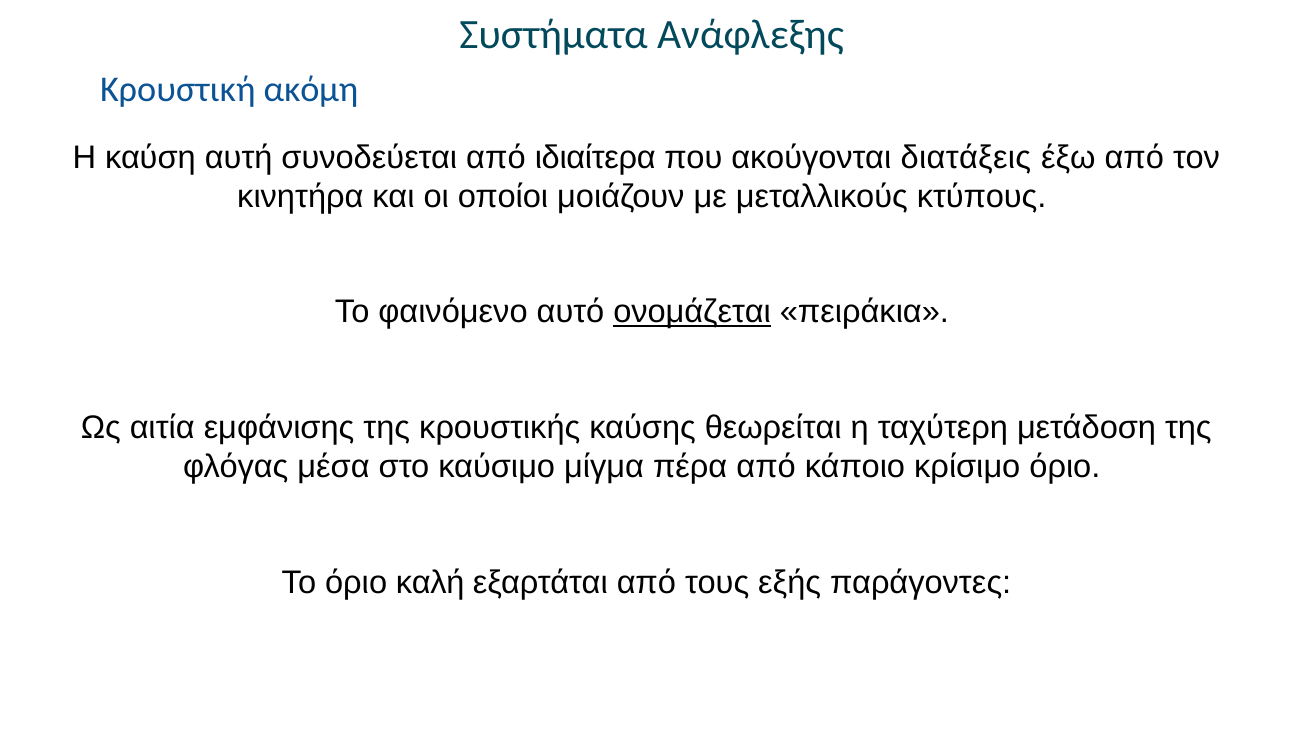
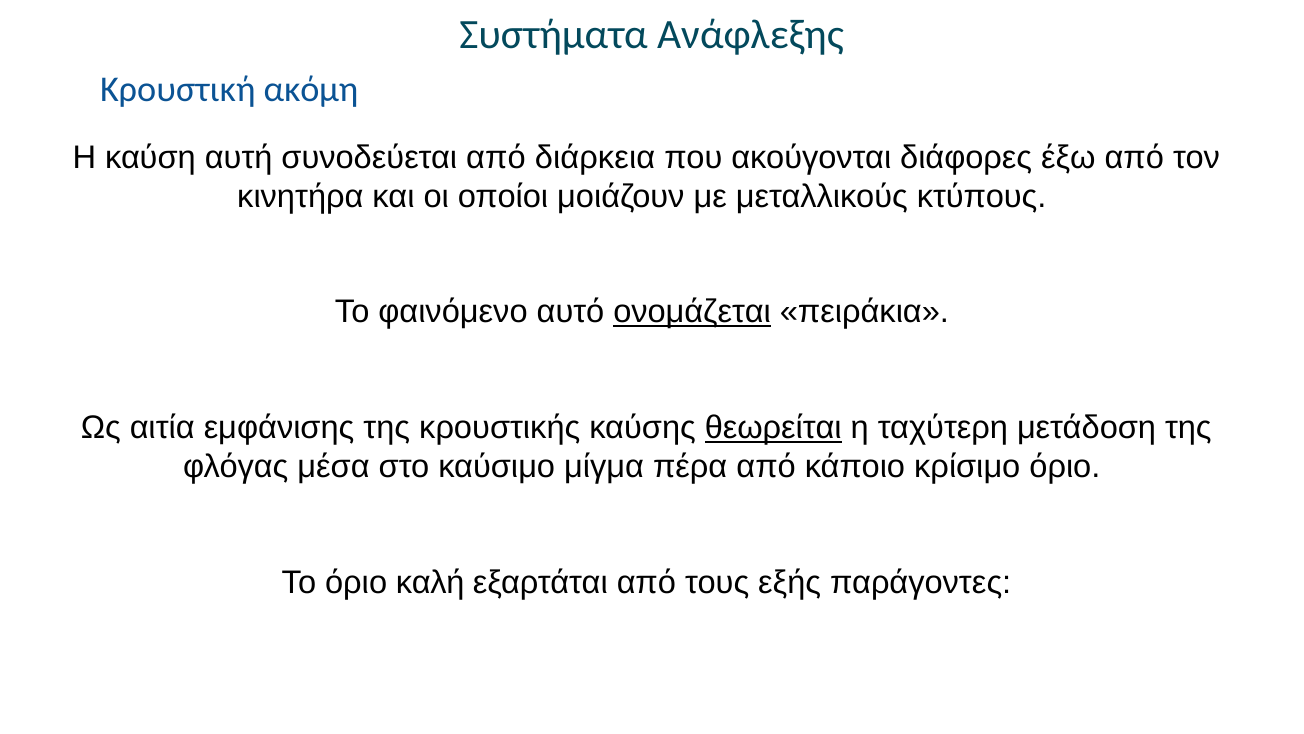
ιδιαίτερα: ιδιαίτερα -> διάρκεια
διατάξεις: διατάξεις -> διάφορες
θεωρείται underline: none -> present
